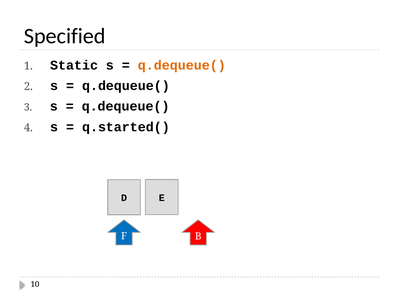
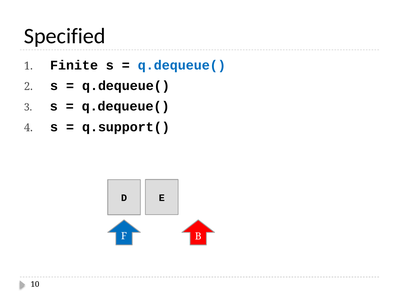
Static: Static -> Finite
q.dequeue( at (182, 65) colour: orange -> blue
q.started(: q.started( -> q.support(
